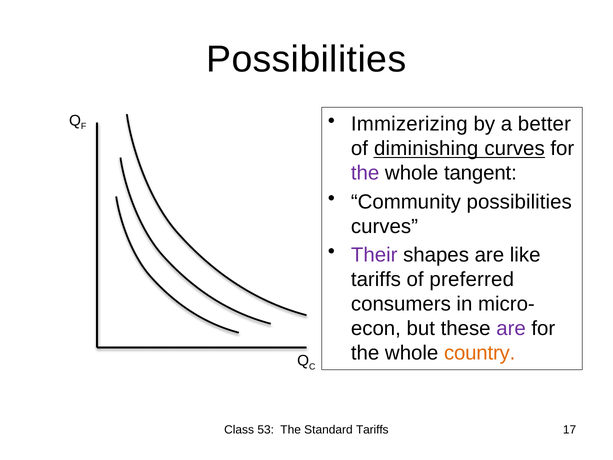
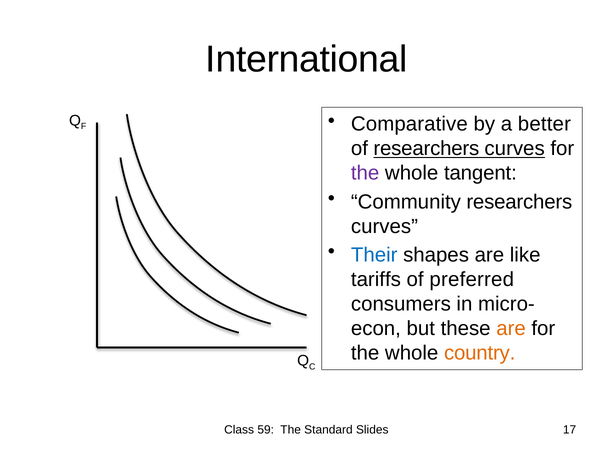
Possibilities at (306, 59): Possibilities -> International
Immizerizing: Immizerizing -> Comparative
of diminishing: diminishing -> researchers
Community possibilities: possibilities -> researchers
Their colour: purple -> blue
are at (511, 328) colour: purple -> orange
53: 53 -> 59
Standard Tariffs: Tariffs -> Slides
